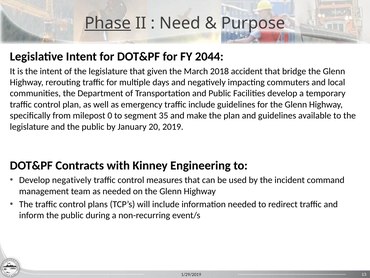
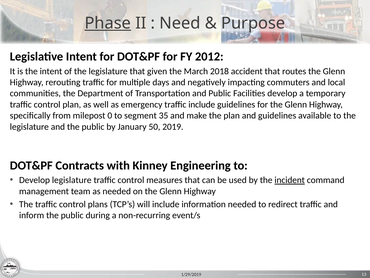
2044: 2044 -> 2012
bridge: bridge -> routes
20: 20 -> 50
Develop negatively: negatively -> legislature
incident underline: none -> present
